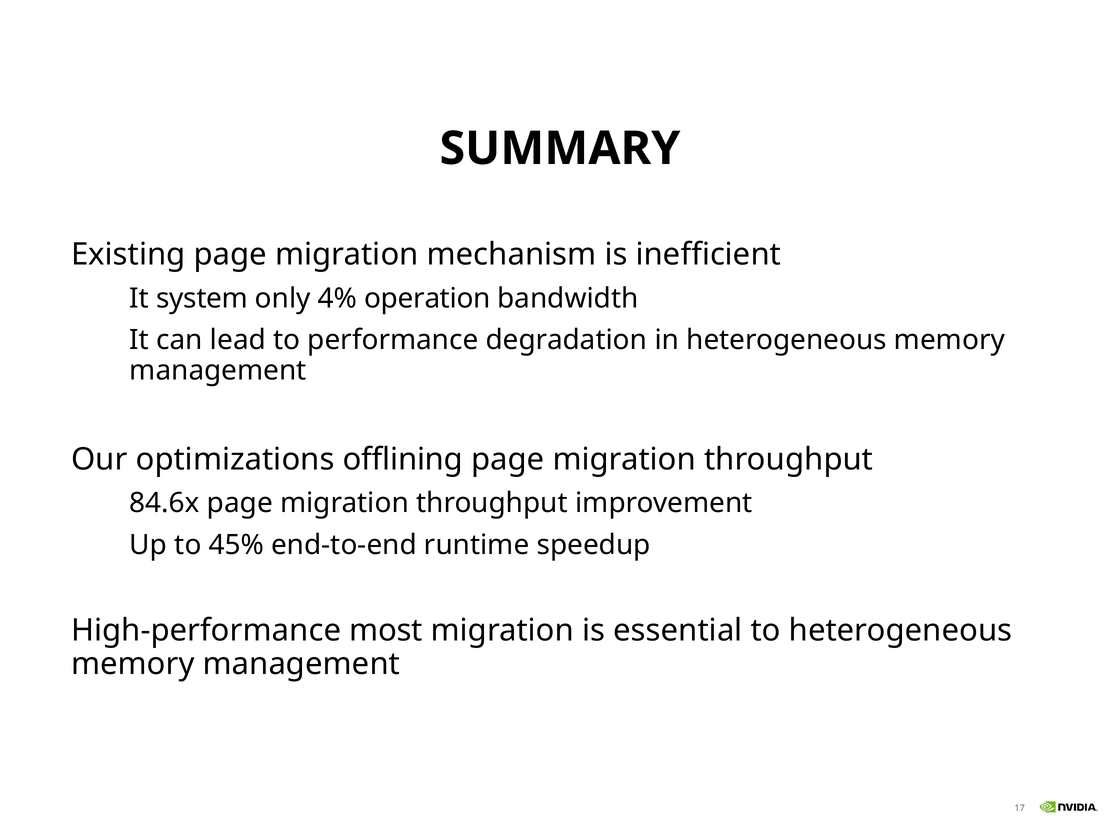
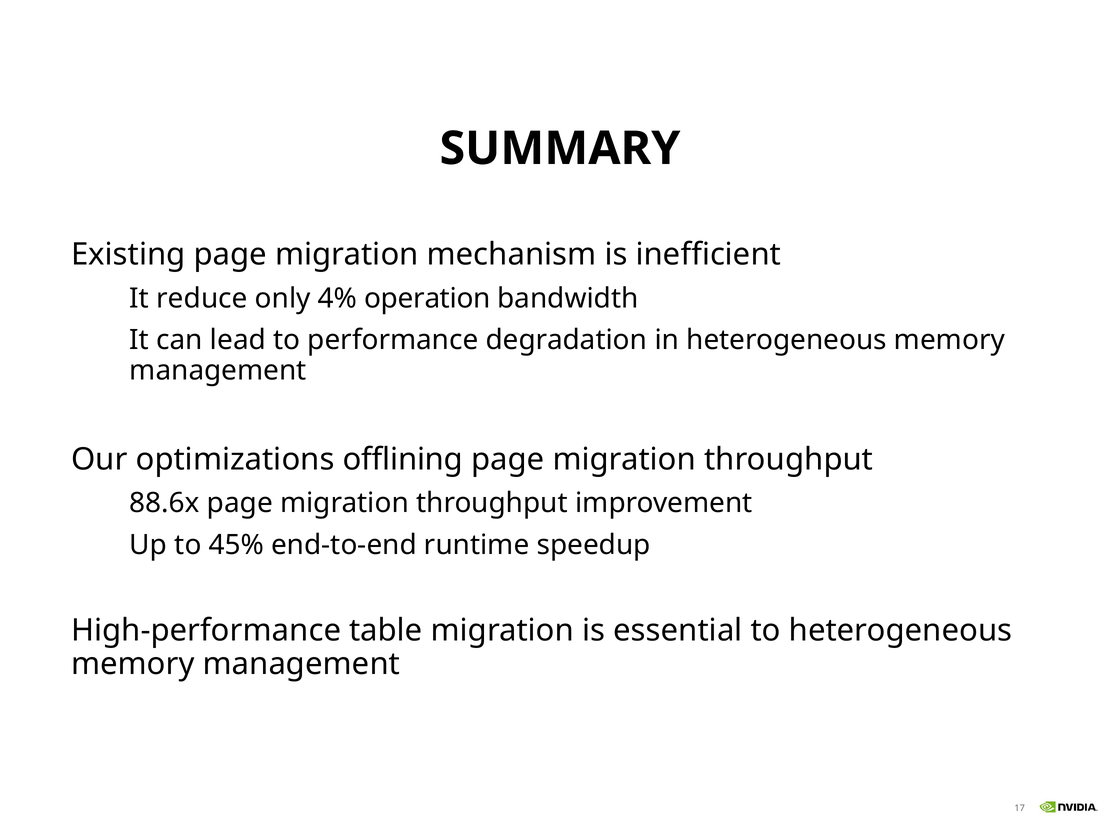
system: system -> reduce
84.6x: 84.6x -> 88.6x
most: most -> table
